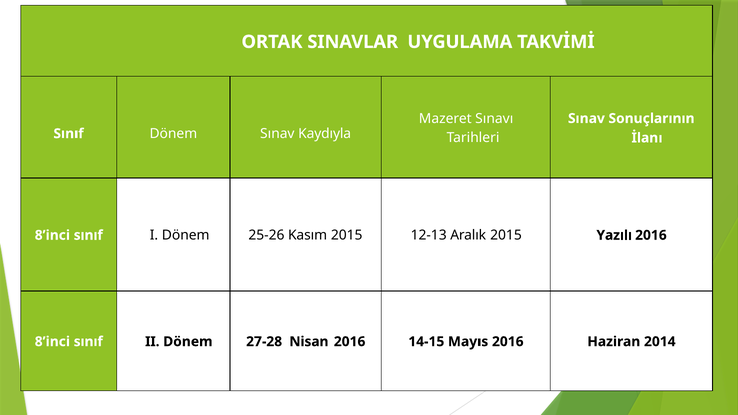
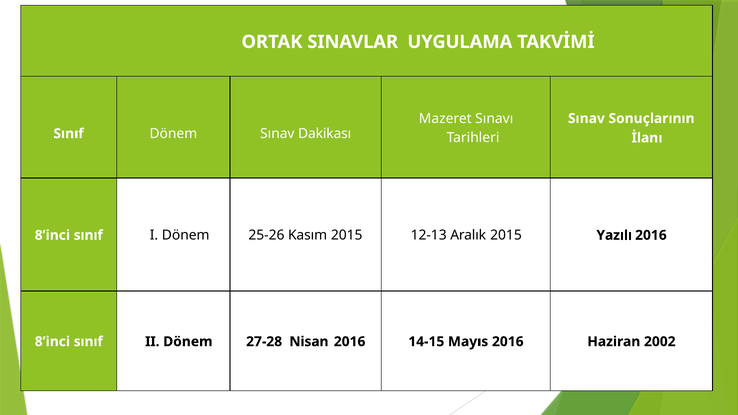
Kaydıyla: Kaydıyla -> Dakikası
2014: 2014 -> 2002
